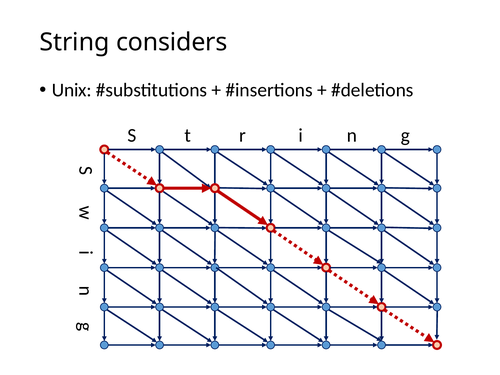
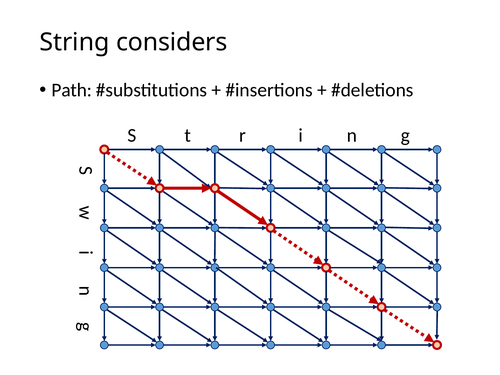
Unix: Unix -> Path
